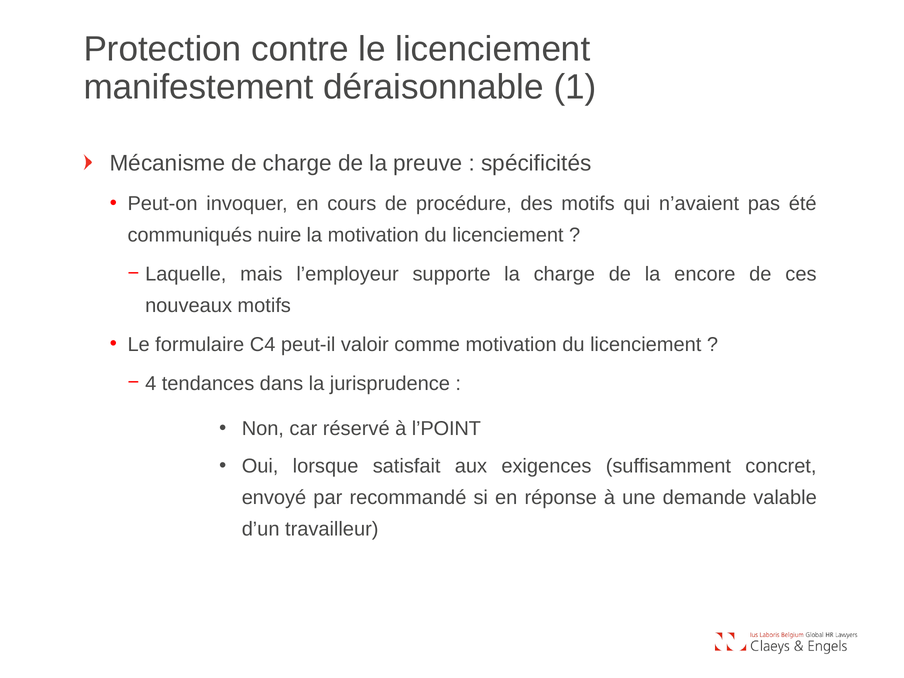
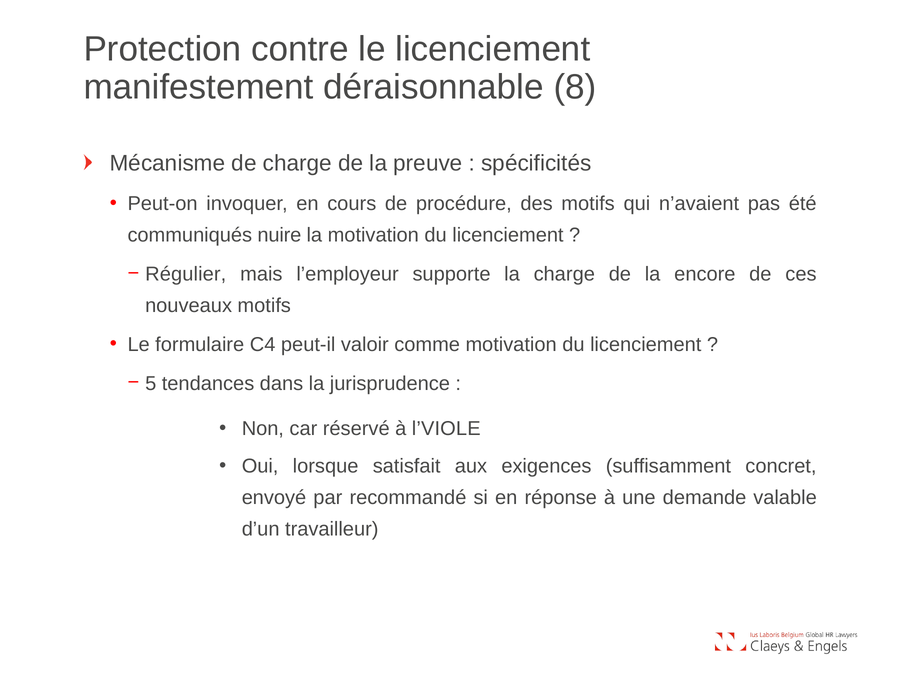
1: 1 -> 8
Laquelle: Laquelle -> Régulier
4: 4 -> 5
l’POINT: l’POINT -> l’VIOLE
